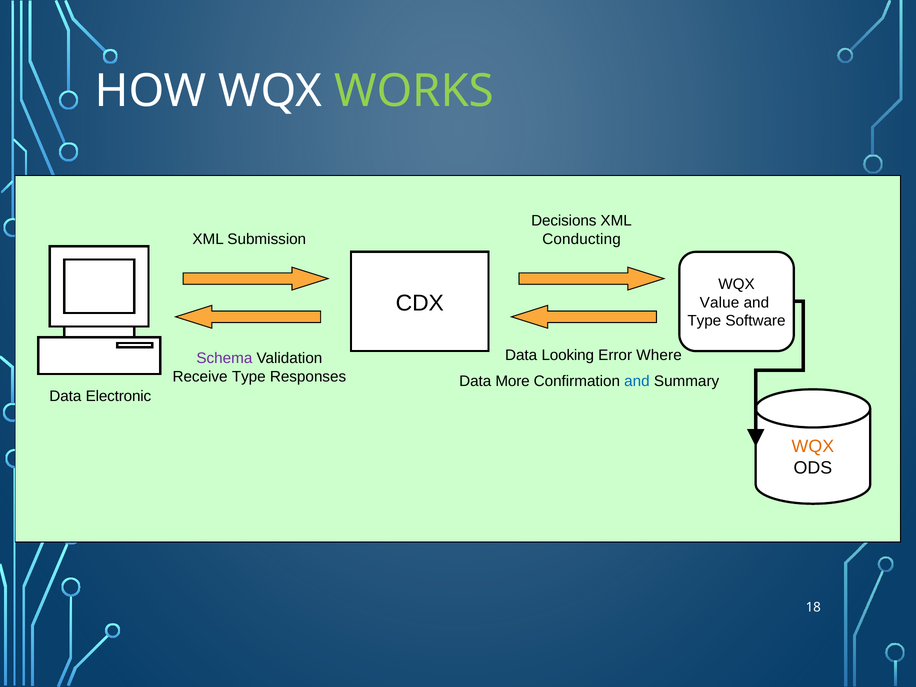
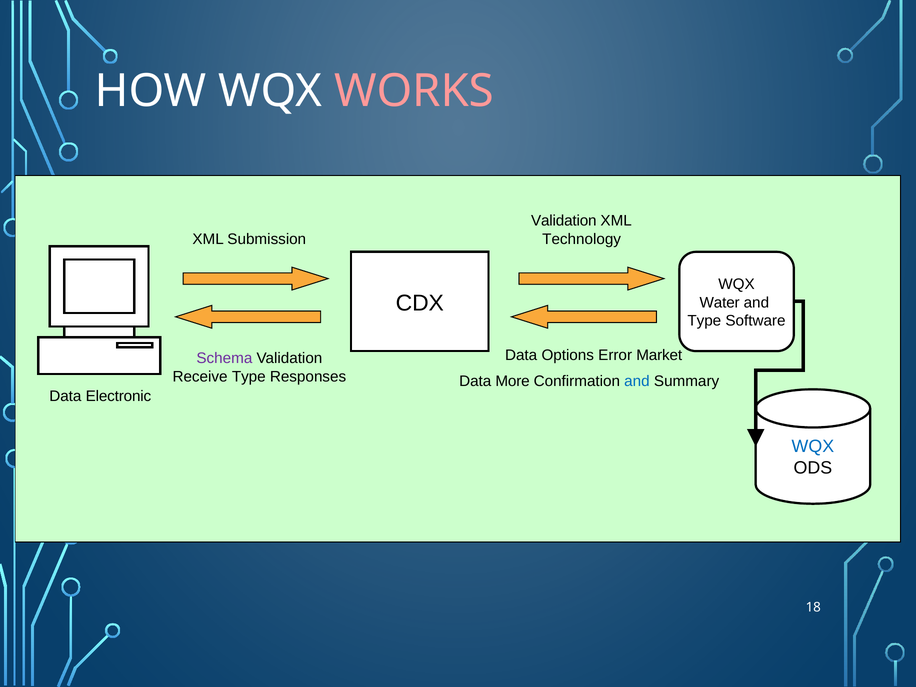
WORKS colour: light green -> pink
Decisions at (564, 221): Decisions -> Validation
Conducting: Conducting -> Technology
Value: Value -> Water
Looking: Looking -> Options
Where: Where -> Market
WQX at (813, 447) colour: orange -> blue
